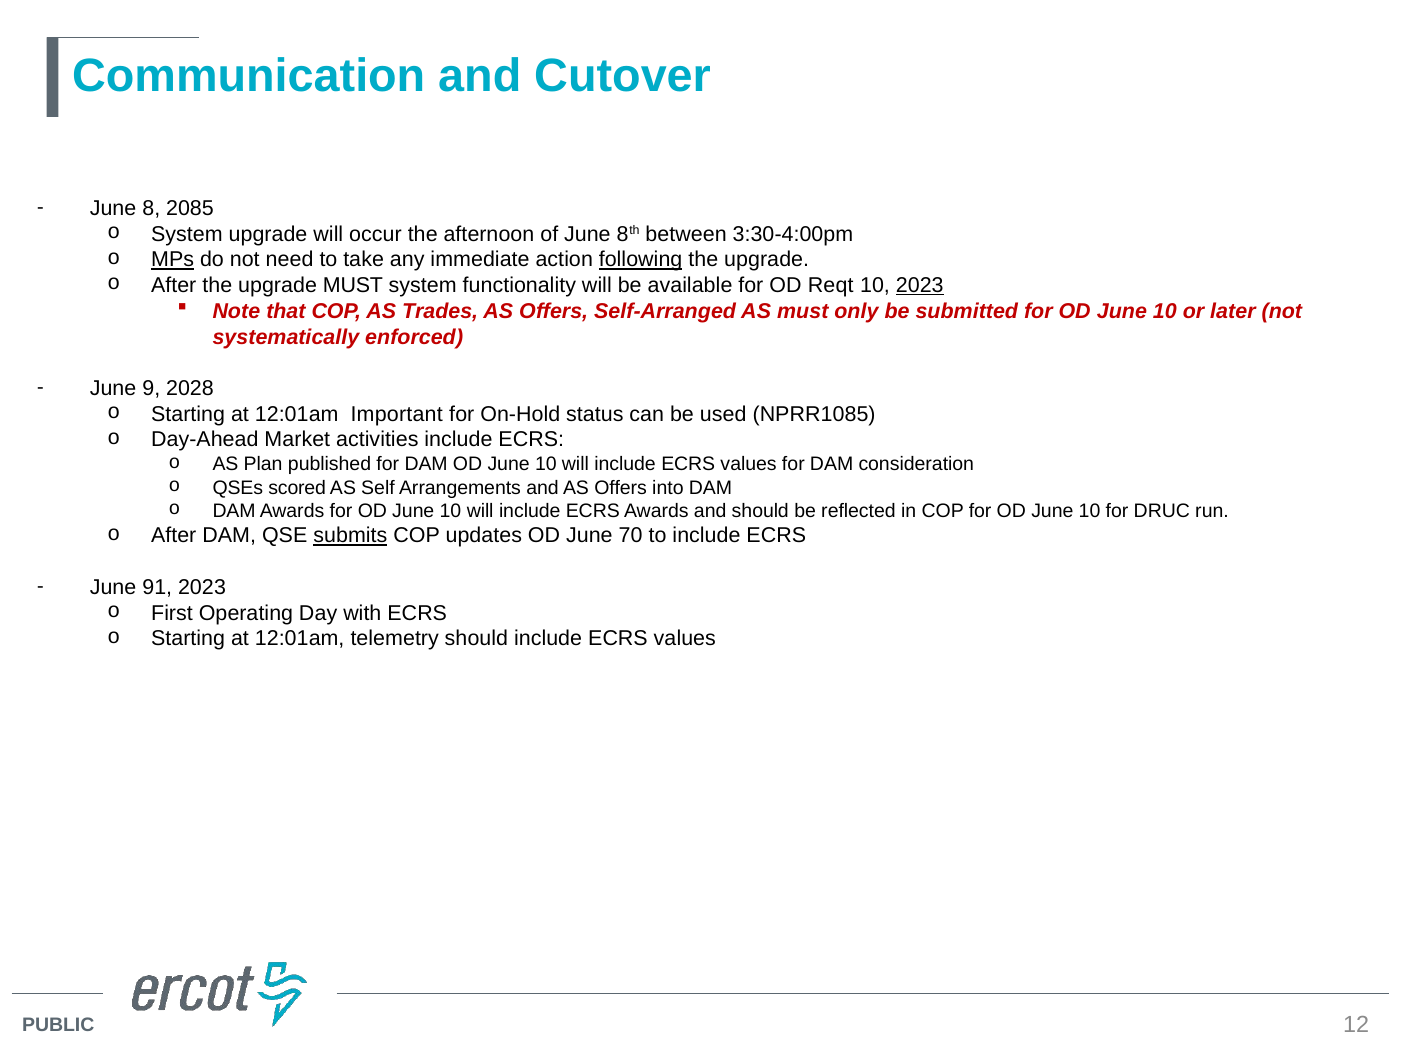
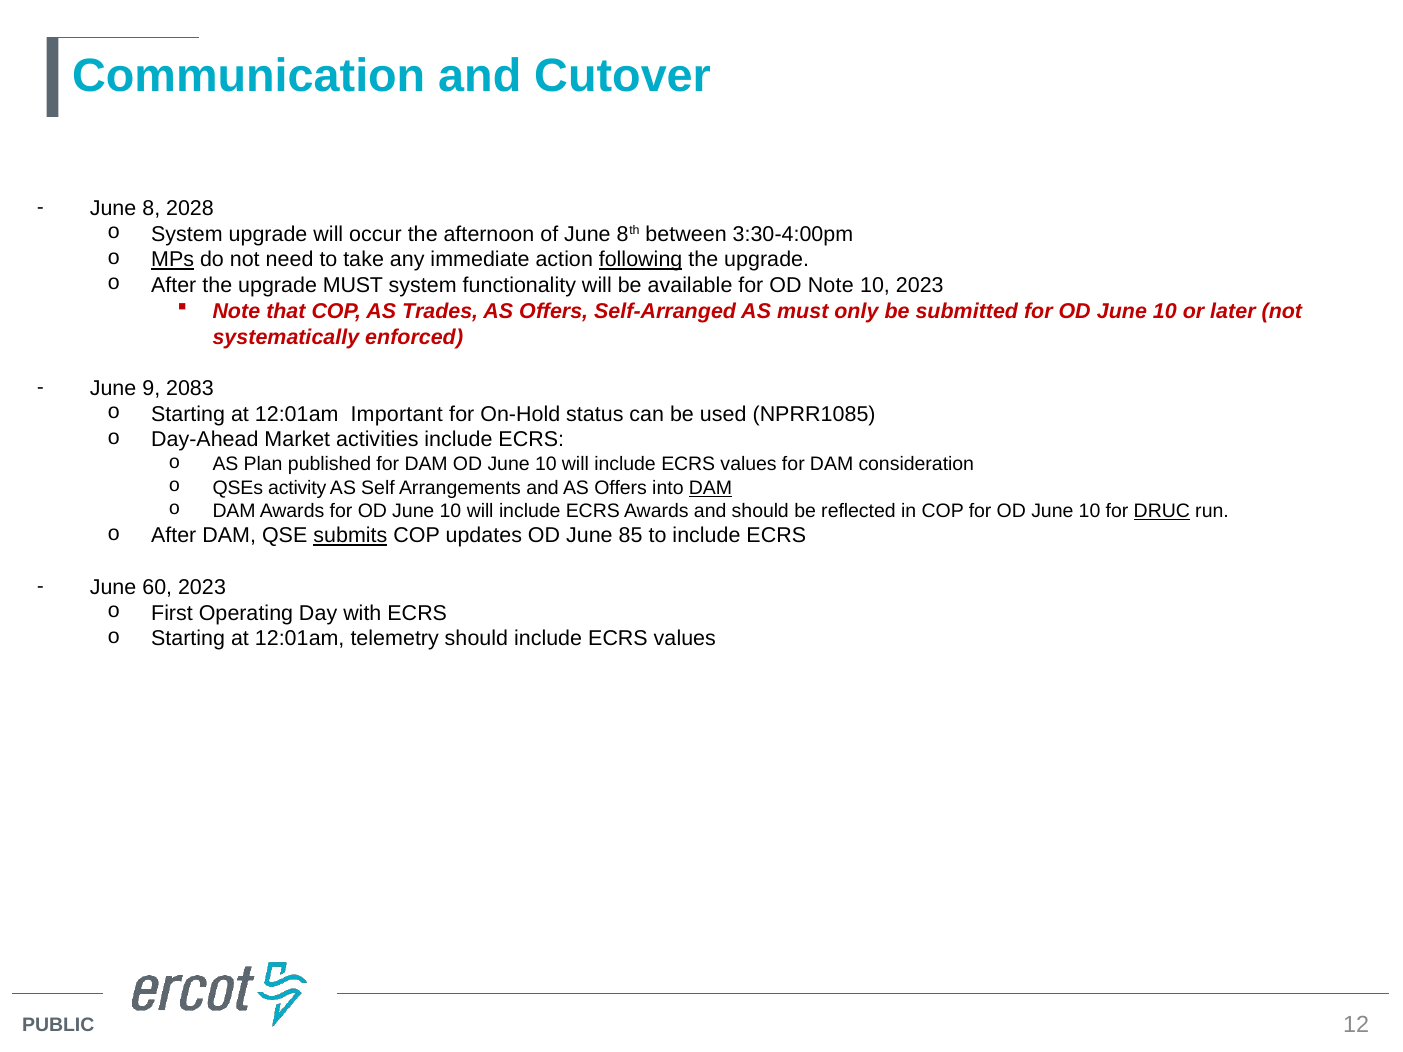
2085: 2085 -> 2028
OD Reqt: Reqt -> Note
2023 at (920, 286) underline: present -> none
2028: 2028 -> 2083
scored: scored -> activity
DAM at (710, 488) underline: none -> present
DRUC underline: none -> present
70: 70 -> 85
91: 91 -> 60
